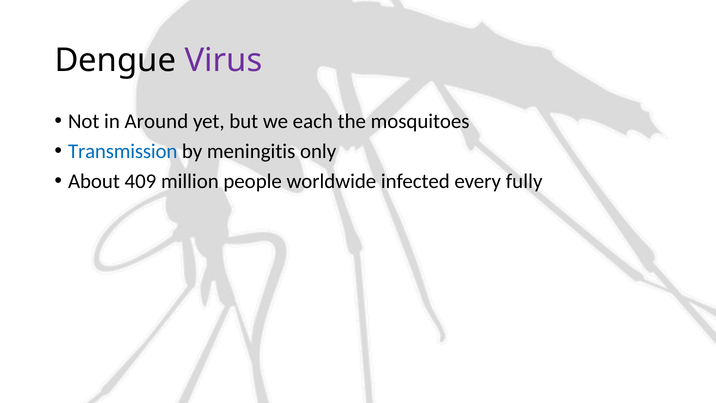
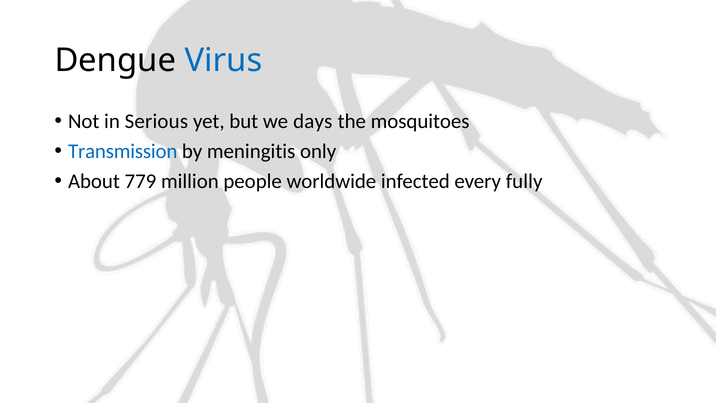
Virus colour: purple -> blue
Around: Around -> Serious
each: each -> days
409: 409 -> 779
